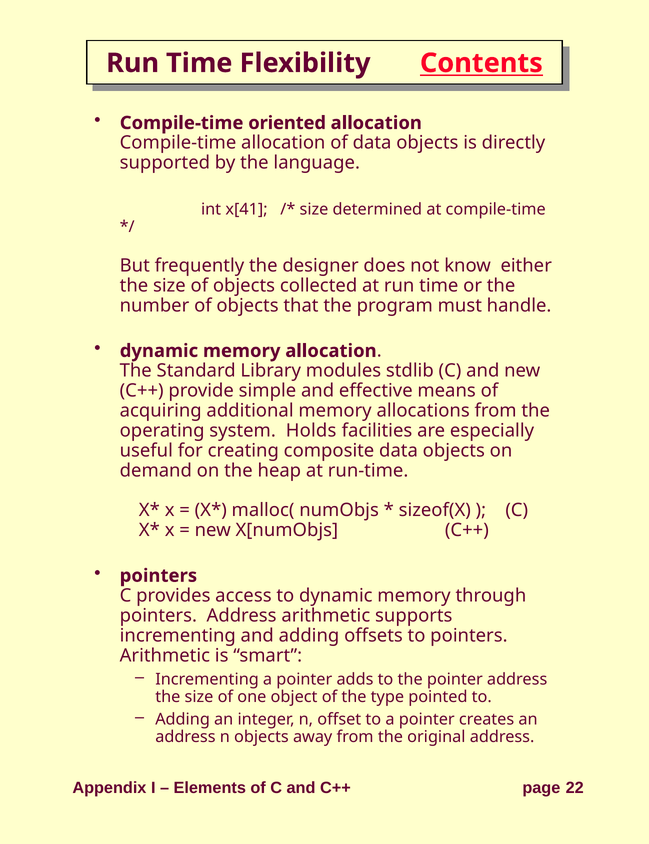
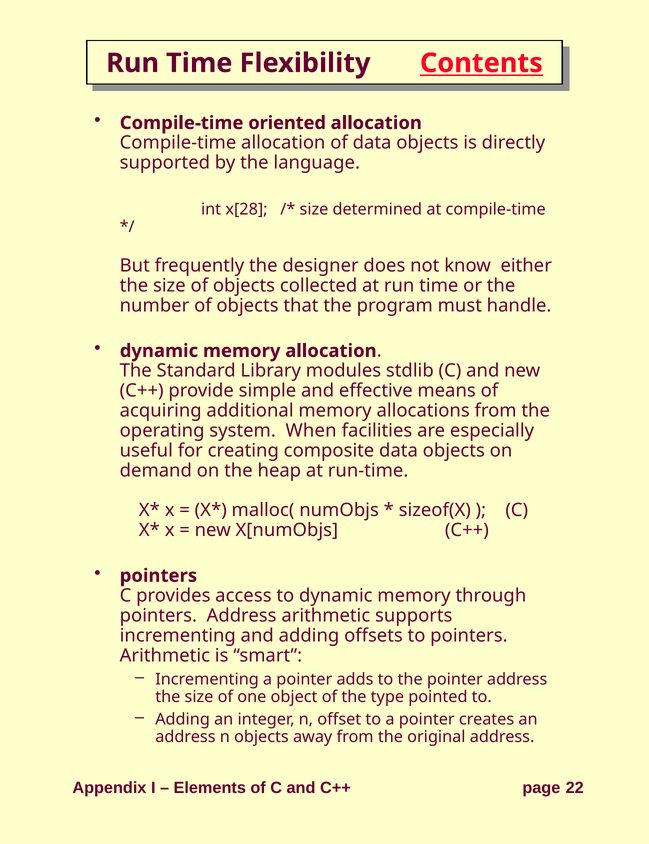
x[41: x[41 -> x[28
Holds: Holds -> When
